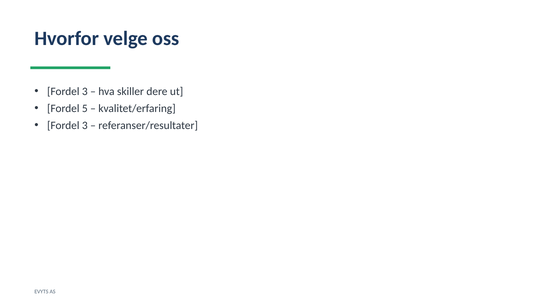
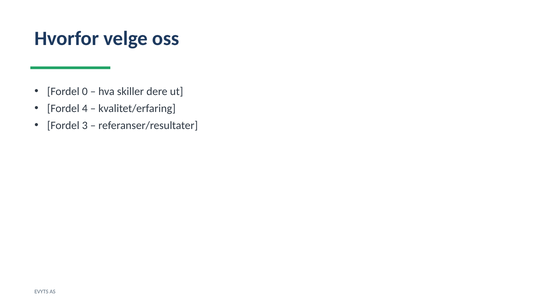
3 at (85, 92): 3 -> 0
5: 5 -> 4
